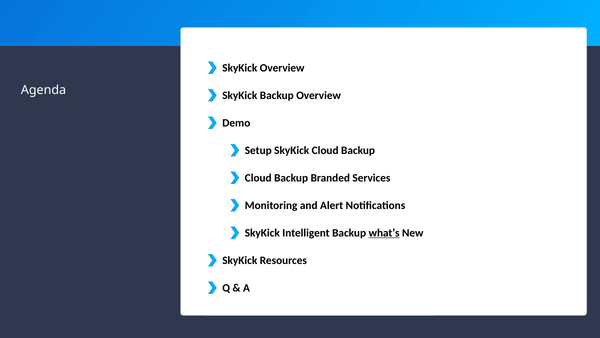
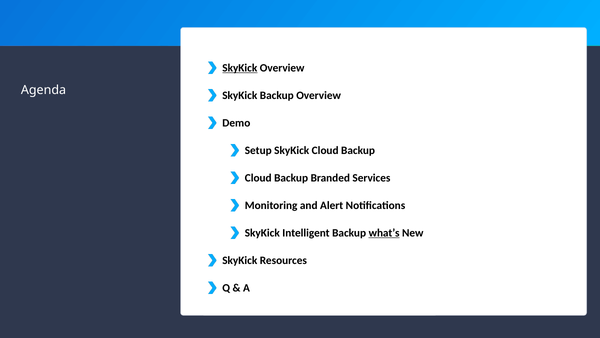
SkyKick at (240, 68) underline: none -> present
